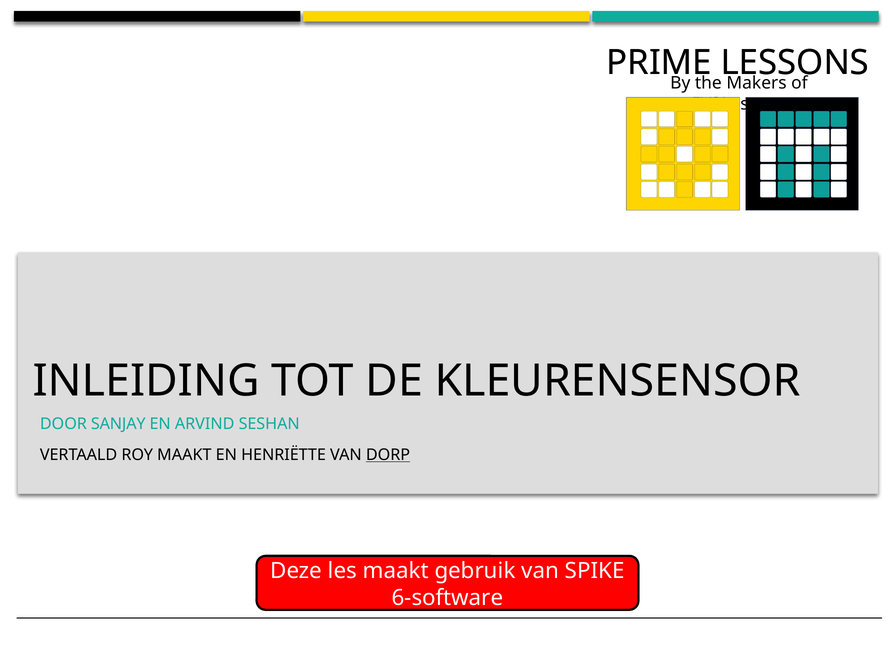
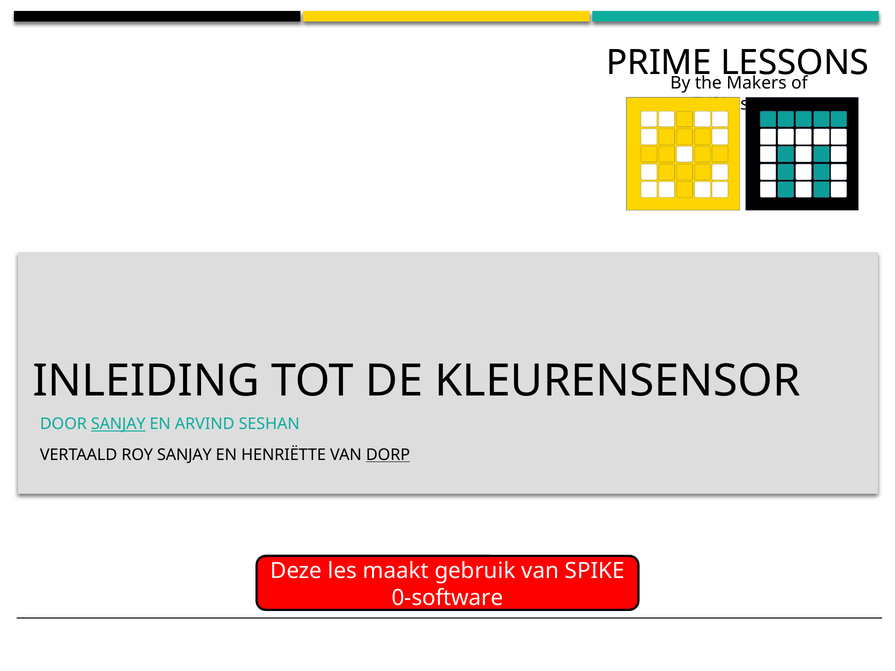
SANJAY at (118, 424) underline: none -> present
ROY MAAKT: MAAKT -> SANJAY
6-software: 6-software -> 0-software
